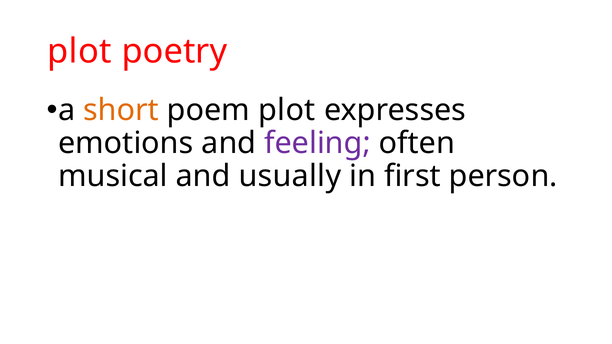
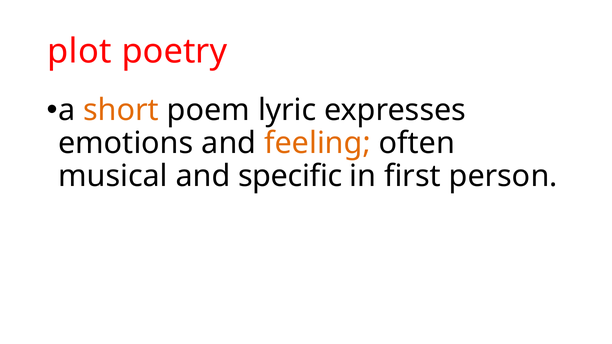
poem plot: plot -> lyric
feeling colour: purple -> orange
usually: usually -> specific
